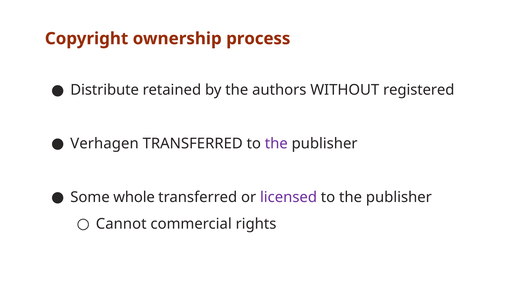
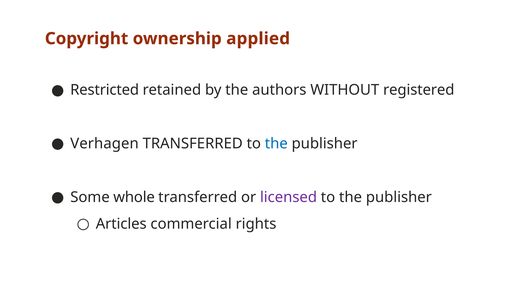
process: process -> applied
Distribute: Distribute -> Restricted
the at (276, 144) colour: purple -> blue
Cannot: Cannot -> Articles
